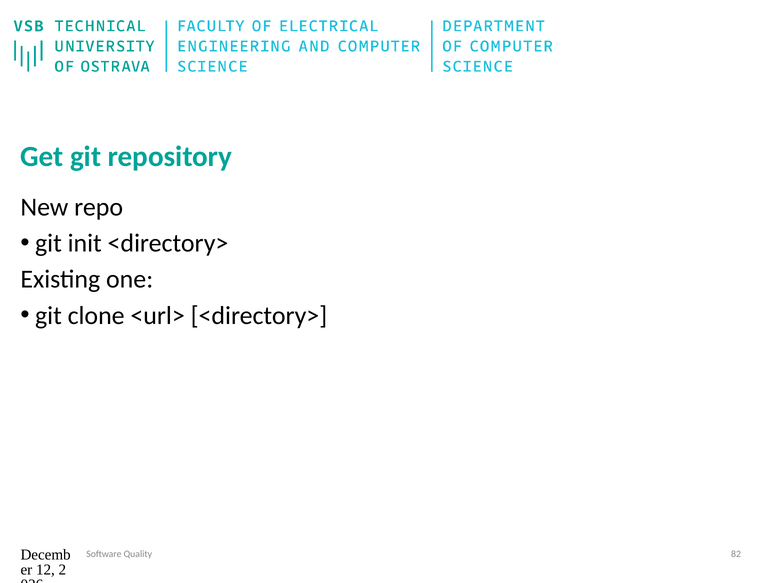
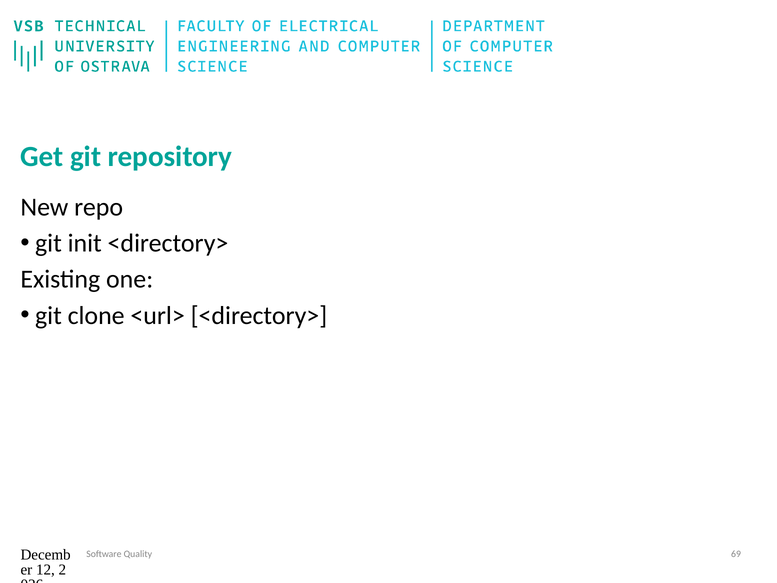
82: 82 -> 69
